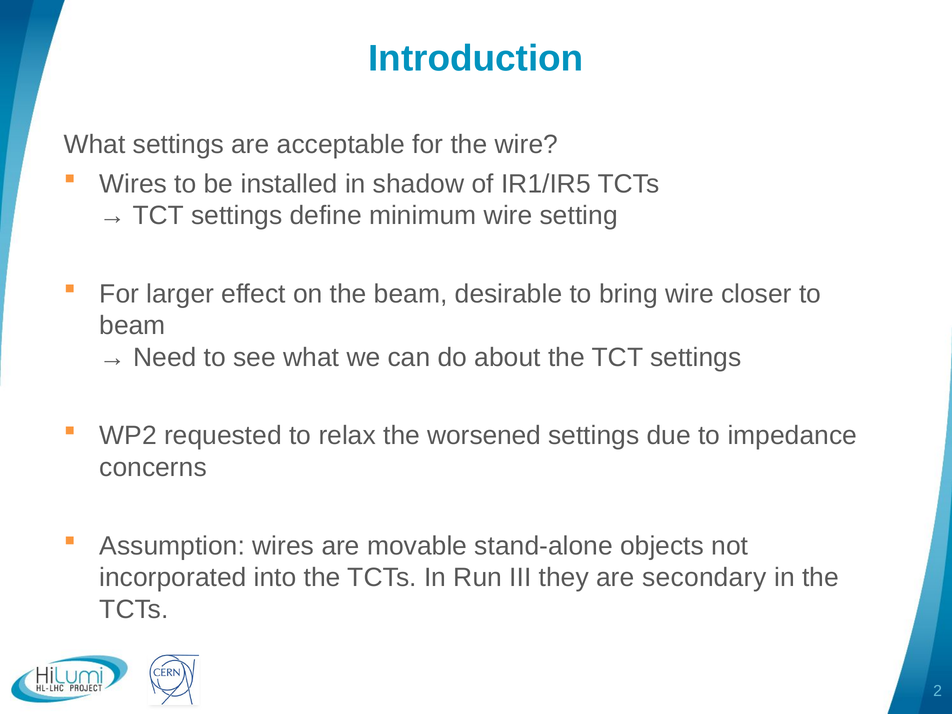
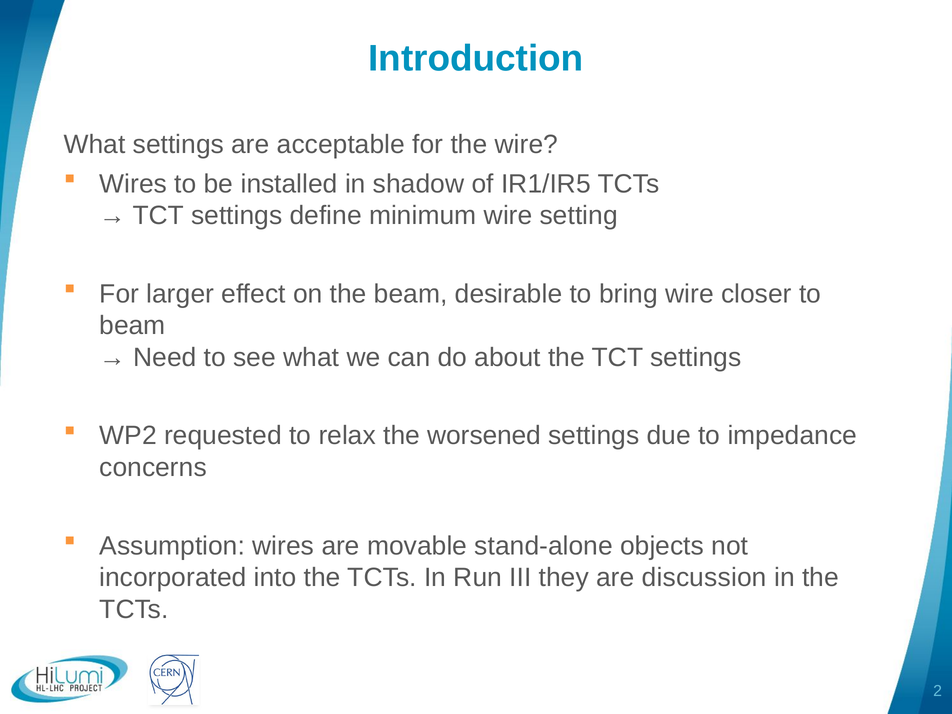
secondary: secondary -> discussion
